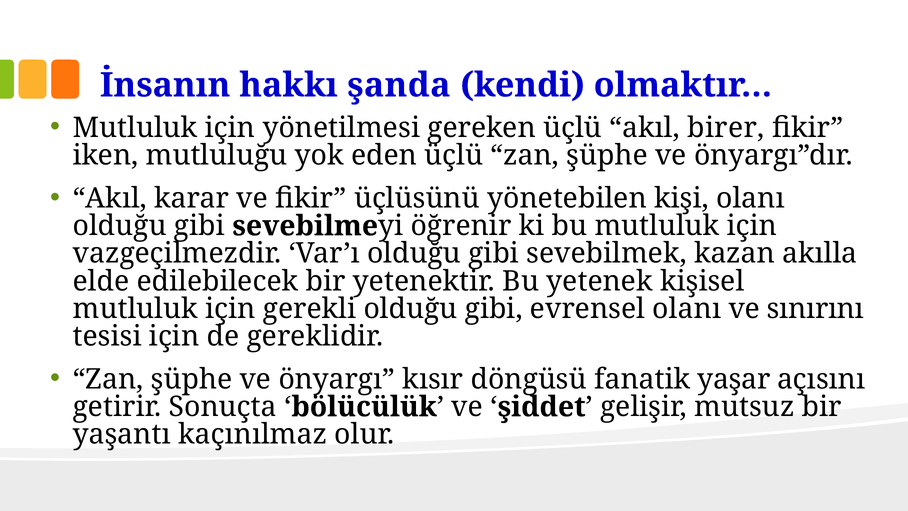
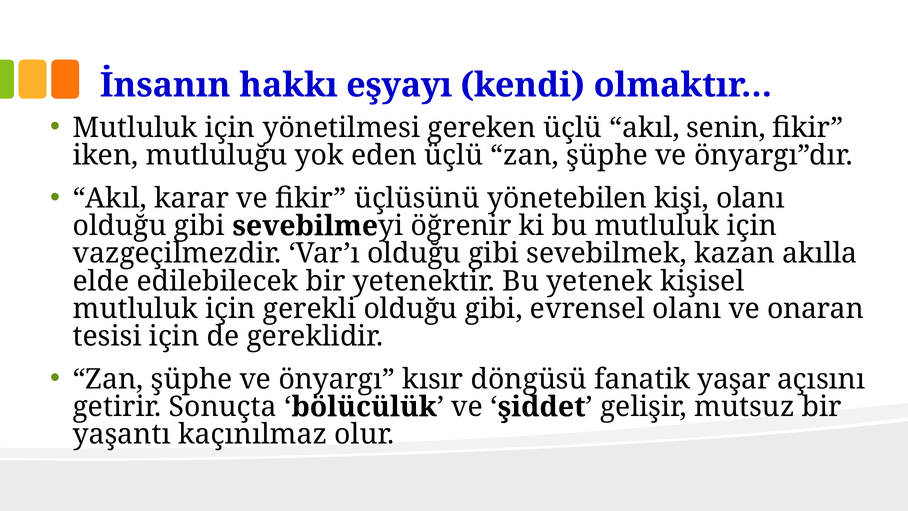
şanda: şanda -> eşyayı
birer: birer -> senin
sınırını: sınırını -> onaran
